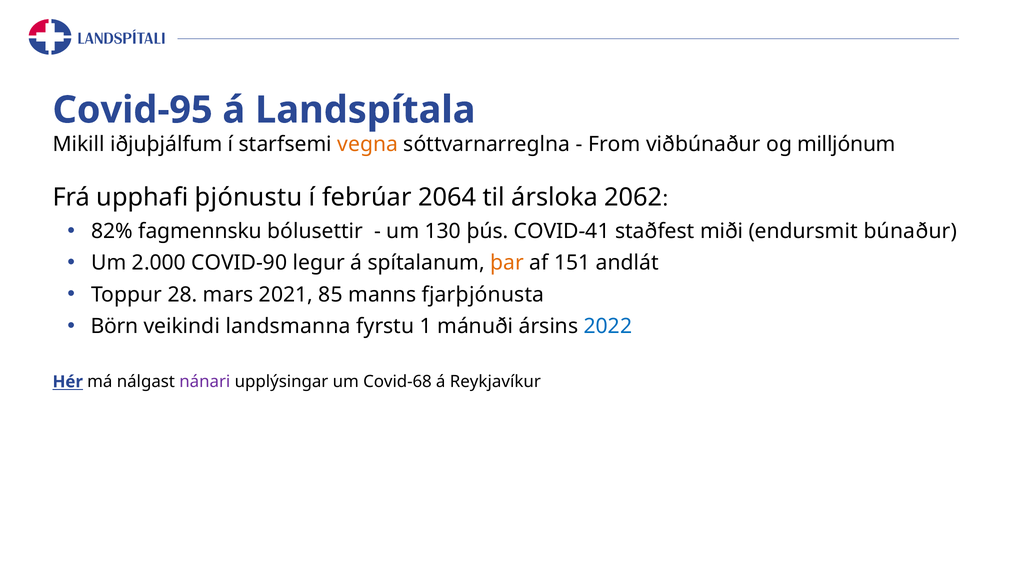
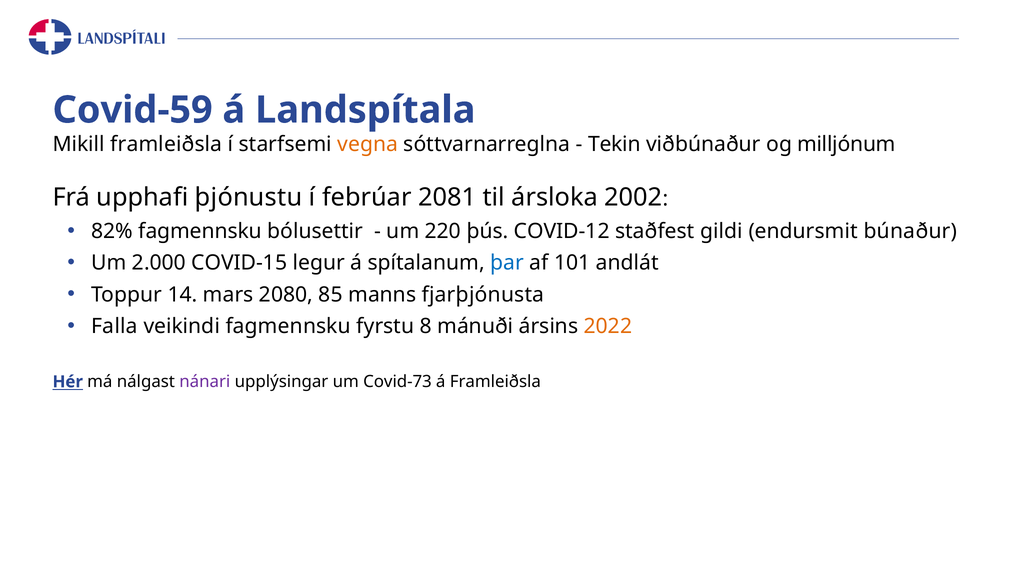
Covid-95: Covid-95 -> Covid-59
Mikill iðjuþjálfum: iðjuþjálfum -> framleiðsla
From: From -> Tekin
2064: 2064 -> 2081
2062: 2062 -> 2002
130: 130 -> 220
COVID-41: COVID-41 -> COVID-12
miði: miði -> gildi
COVID-90: COVID-90 -> COVID-15
þar colour: orange -> blue
151: 151 -> 101
28: 28 -> 14
2021: 2021 -> 2080
Börn: Börn -> Falla
veikindi landsmanna: landsmanna -> fagmennsku
1: 1 -> 8
2022 colour: blue -> orange
Covid-68: Covid-68 -> Covid-73
á Reykjavíkur: Reykjavíkur -> Framleiðsla
